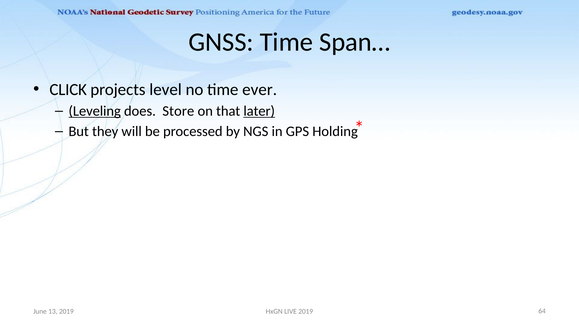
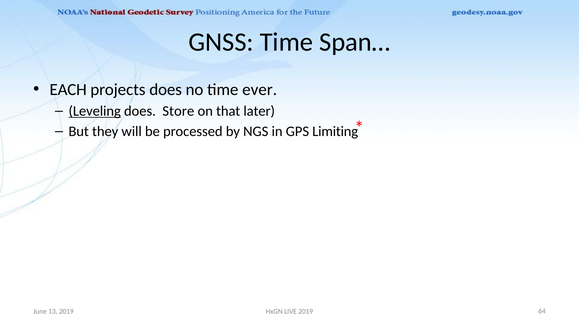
CLICK: CLICK -> EACH
projects level: level -> does
later underline: present -> none
Holding: Holding -> Limiting
